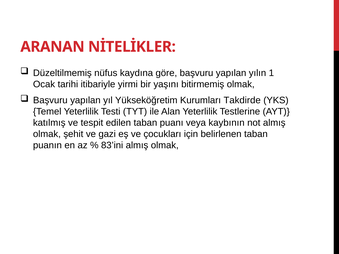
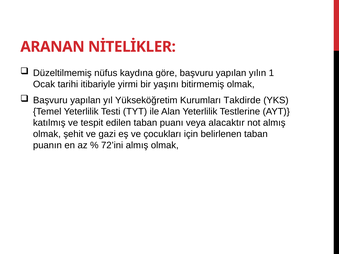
kaybının: kaybının -> alacaktır
83’ini: 83’ini -> 72’ini
